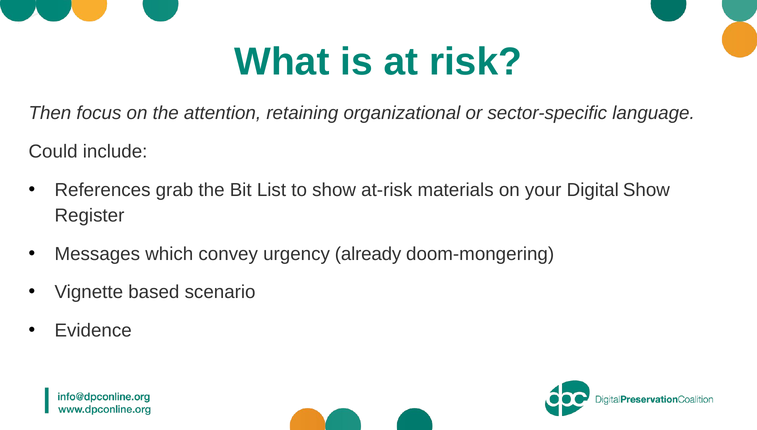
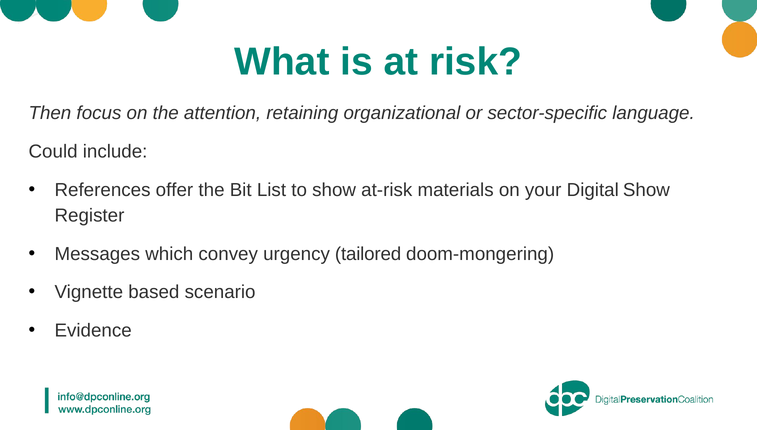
grab: grab -> offer
already: already -> tailored
